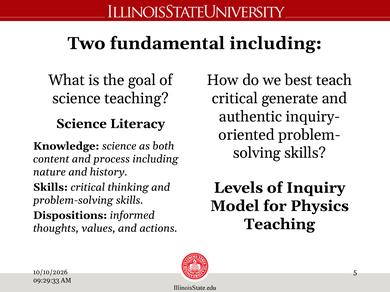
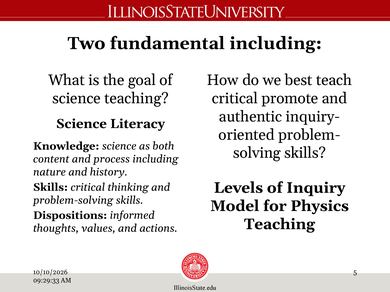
generate: generate -> promote
